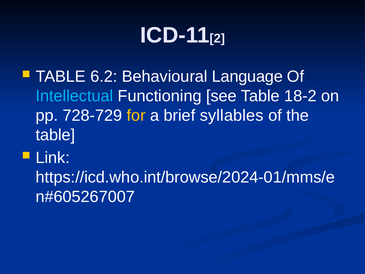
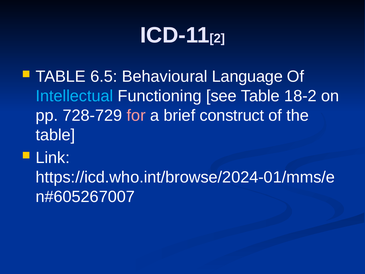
6.2: 6.2 -> 6.5
for colour: yellow -> pink
syllables: syllables -> construct
